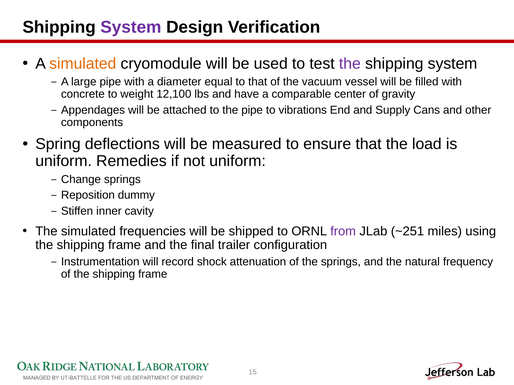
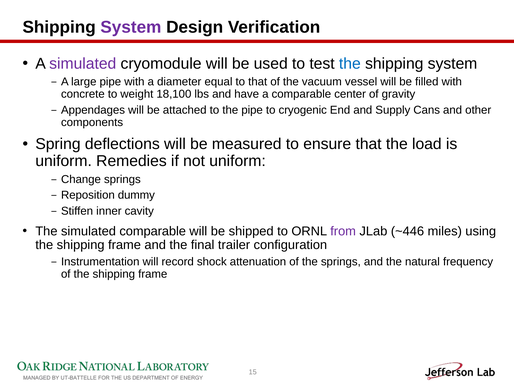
simulated at (83, 64) colour: orange -> purple
the at (350, 64) colour: purple -> blue
12,100: 12,100 -> 18,100
vibrations: vibrations -> cryogenic
simulated frequencies: frequencies -> comparable
~251: ~251 -> ~446
